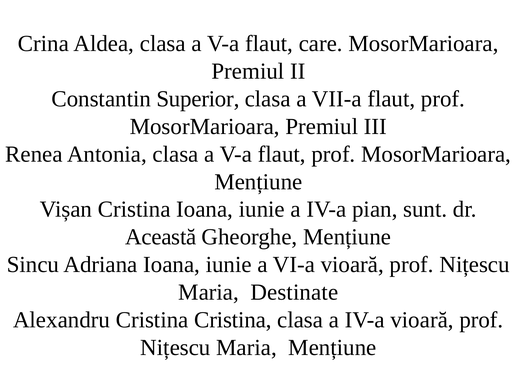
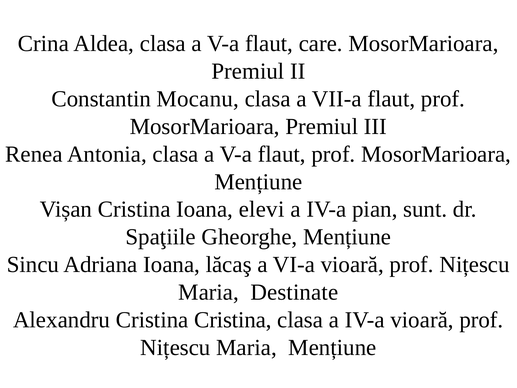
Superior: Superior -> Mocanu
Cristina Ioana iunie: iunie -> elevi
Această: Această -> Spaţiile
Adriana Ioana iunie: iunie -> lăcaş
